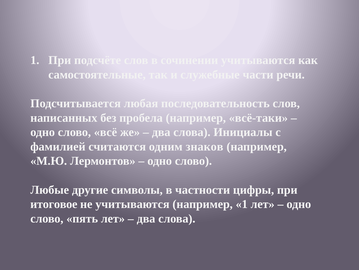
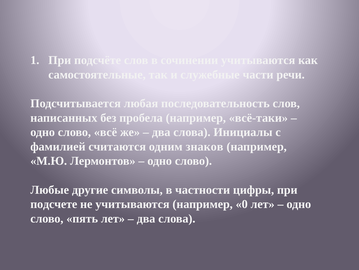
итоговое: итоговое -> подсчете
например 1: 1 -> 0
